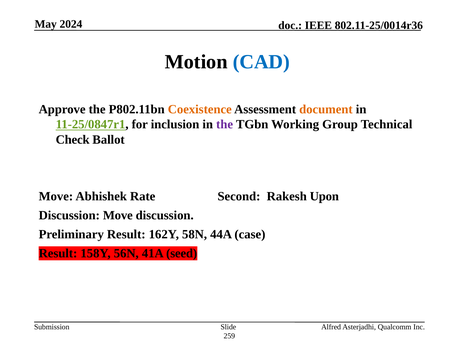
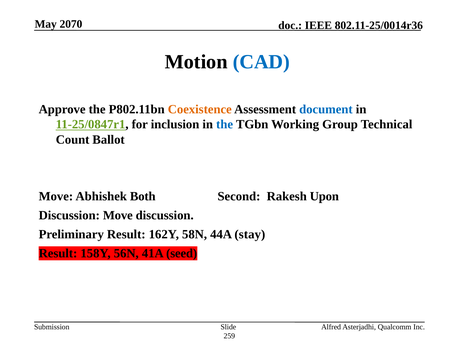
2024: 2024 -> 2070
document colour: orange -> blue
the at (225, 125) colour: purple -> blue
Check: Check -> Count
Rate: Rate -> Both
case: case -> stay
